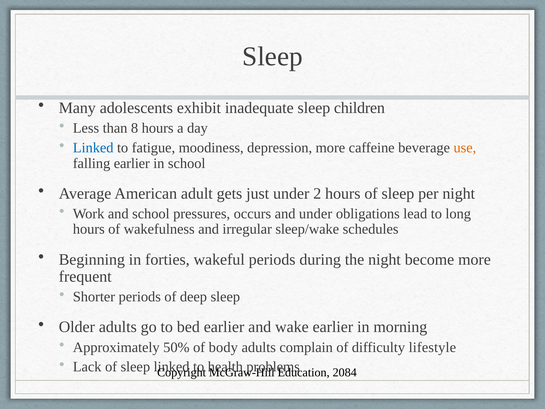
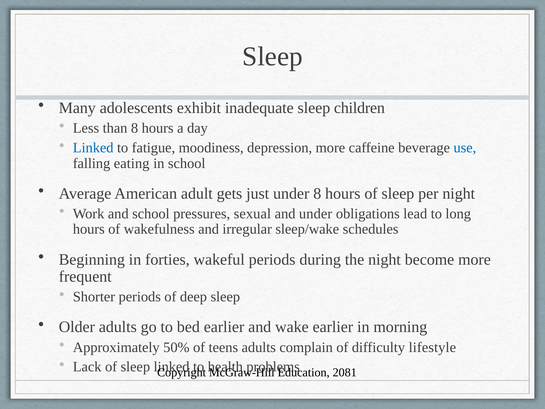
use colour: orange -> blue
falling earlier: earlier -> eating
under 2: 2 -> 8
occurs: occurs -> sexual
body: body -> teens
2084: 2084 -> 2081
